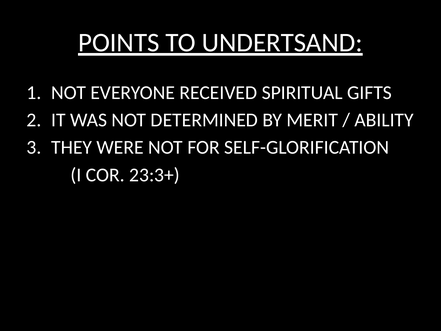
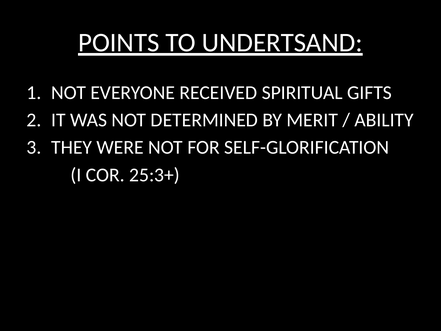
23:3+: 23:3+ -> 25:3+
